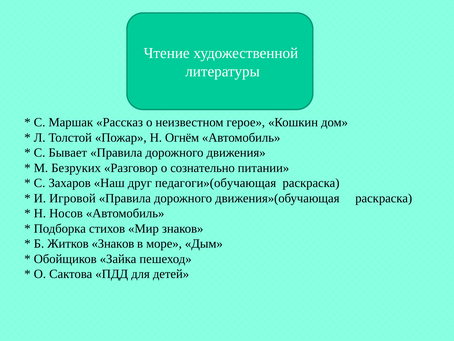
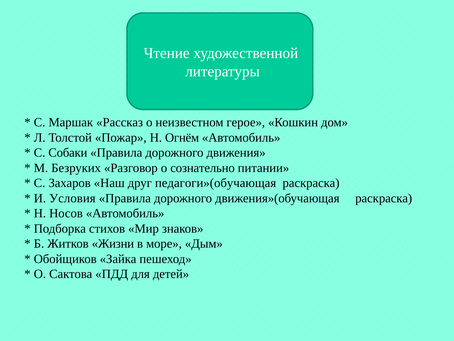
Бывает: Бывает -> Собаки
Игровой: Игровой -> Условия
Житков Знаков: Знаков -> Жизни
